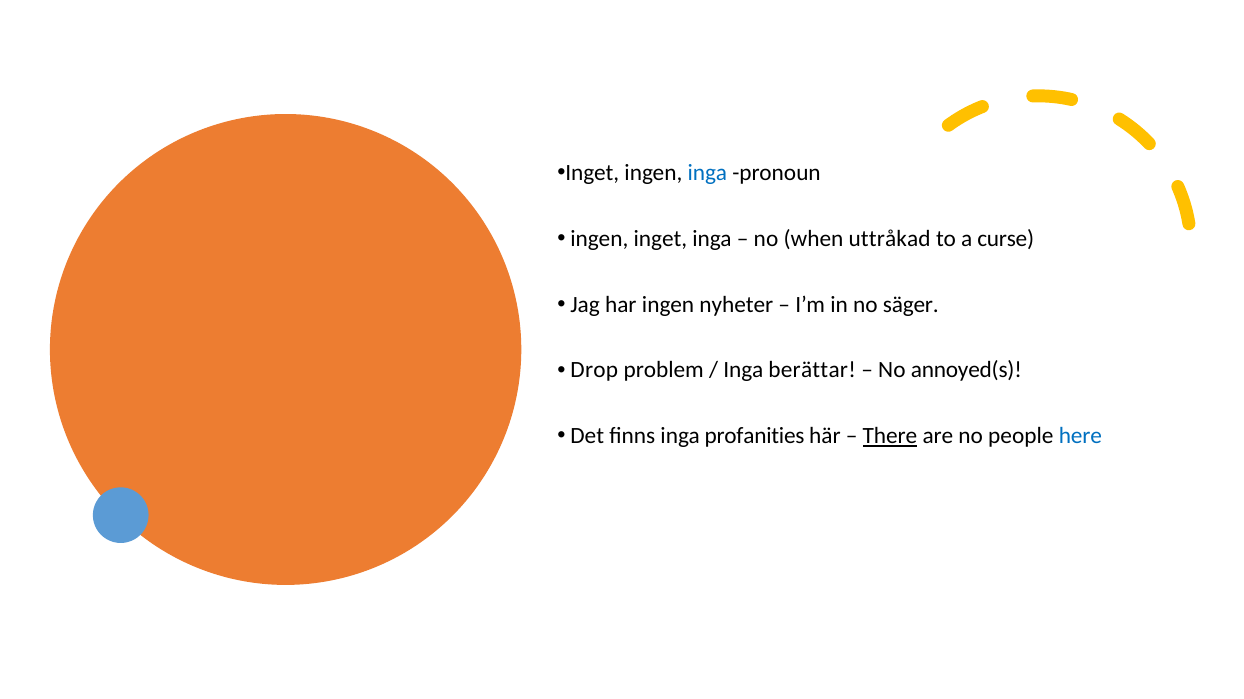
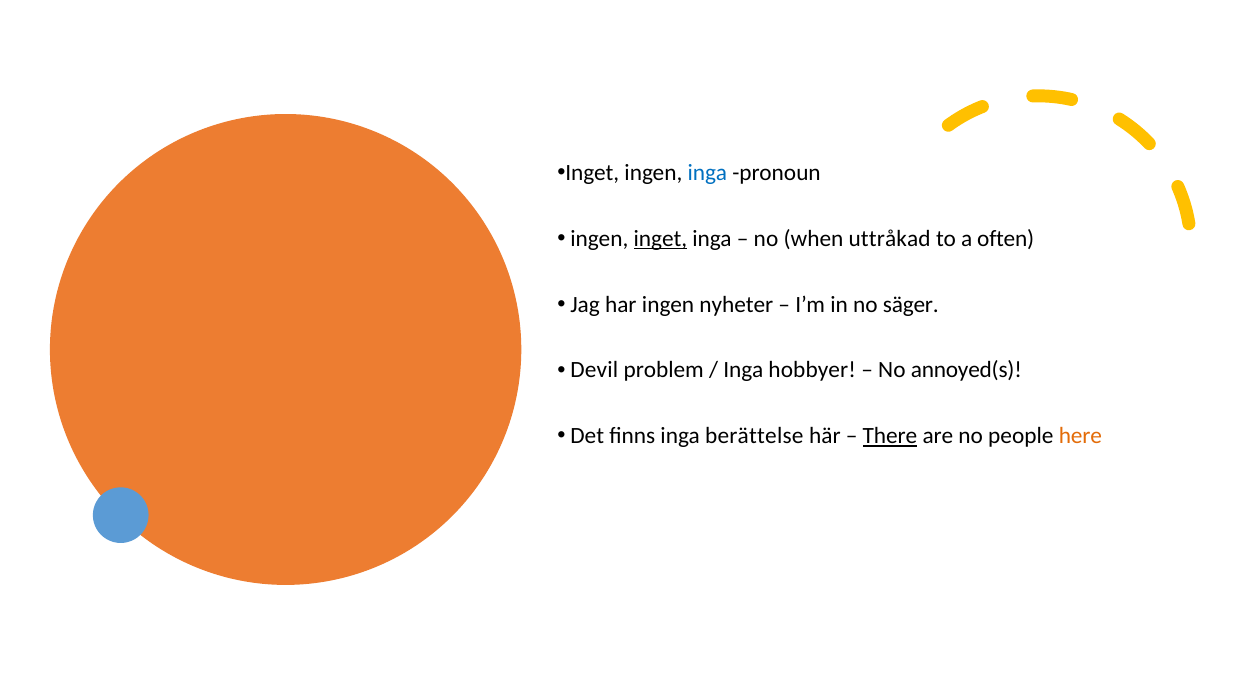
inget at (660, 239) underline: none -> present
curse: curse -> often
Drop: Drop -> Devil
berättar: berättar -> hobbyer
profanities: profanities -> berättelse
here colour: blue -> orange
